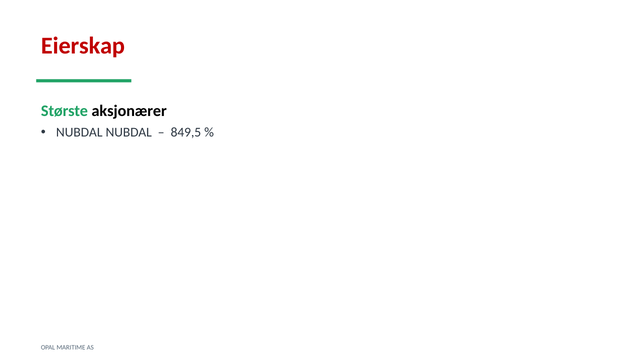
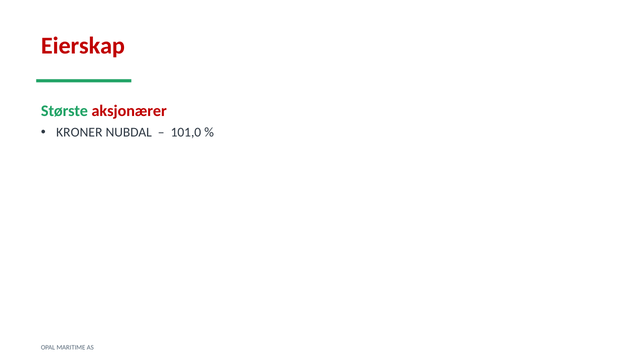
aksjonærer colour: black -> red
NUBDAL at (79, 132): NUBDAL -> KRONER
849,5: 849,5 -> 101,0
